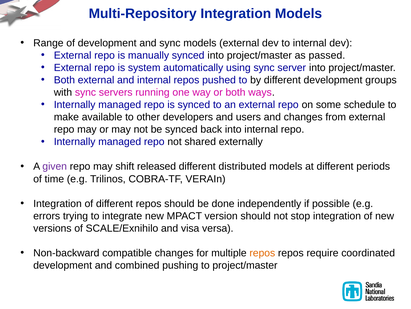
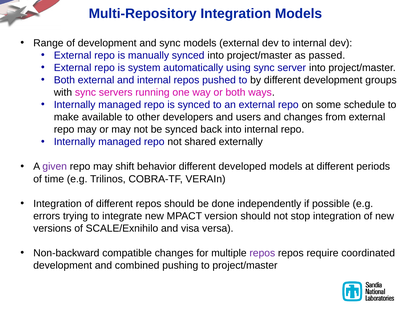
released: released -> behavior
distributed: distributed -> developed
repos at (262, 252) colour: orange -> purple
